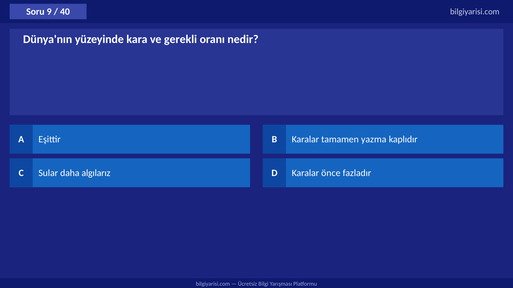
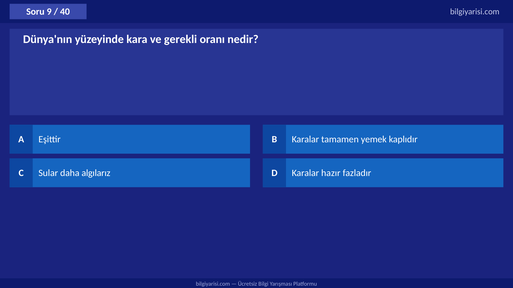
yazma: yazma -> yemek
önce: önce -> hazır
